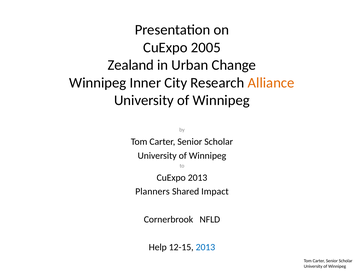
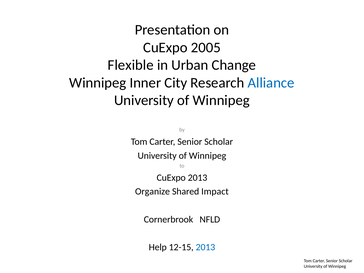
Zealand: Zealand -> Flexible
Alliance colour: orange -> blue
Planners: Planners -> Organize
